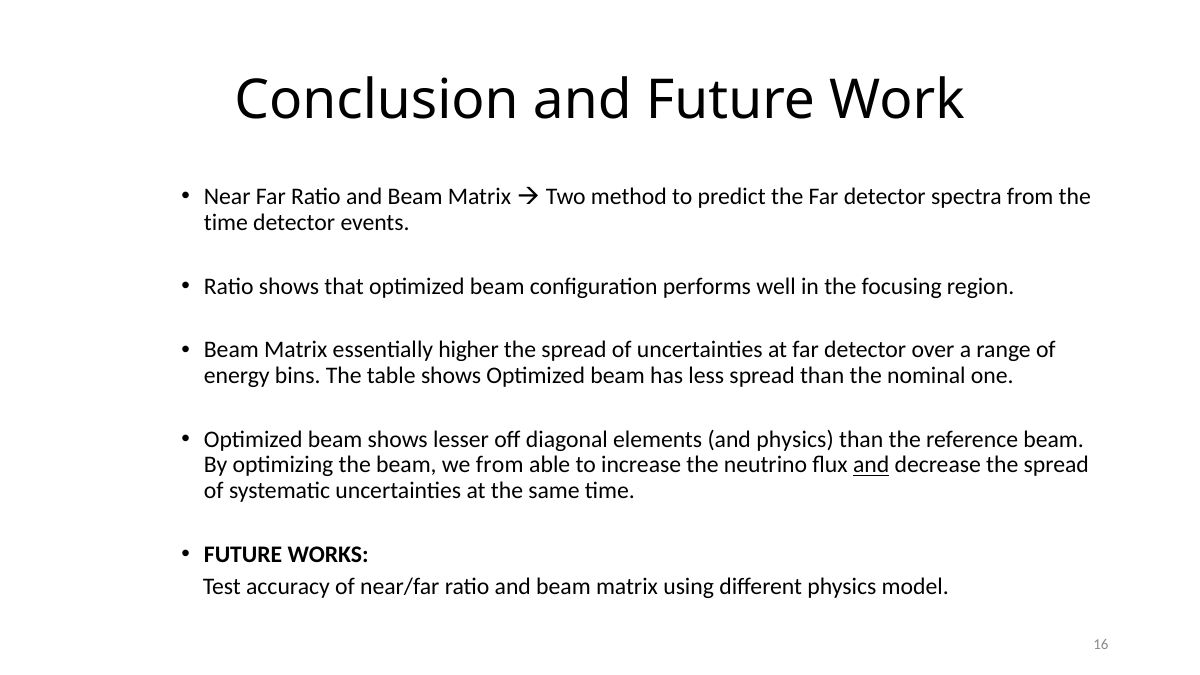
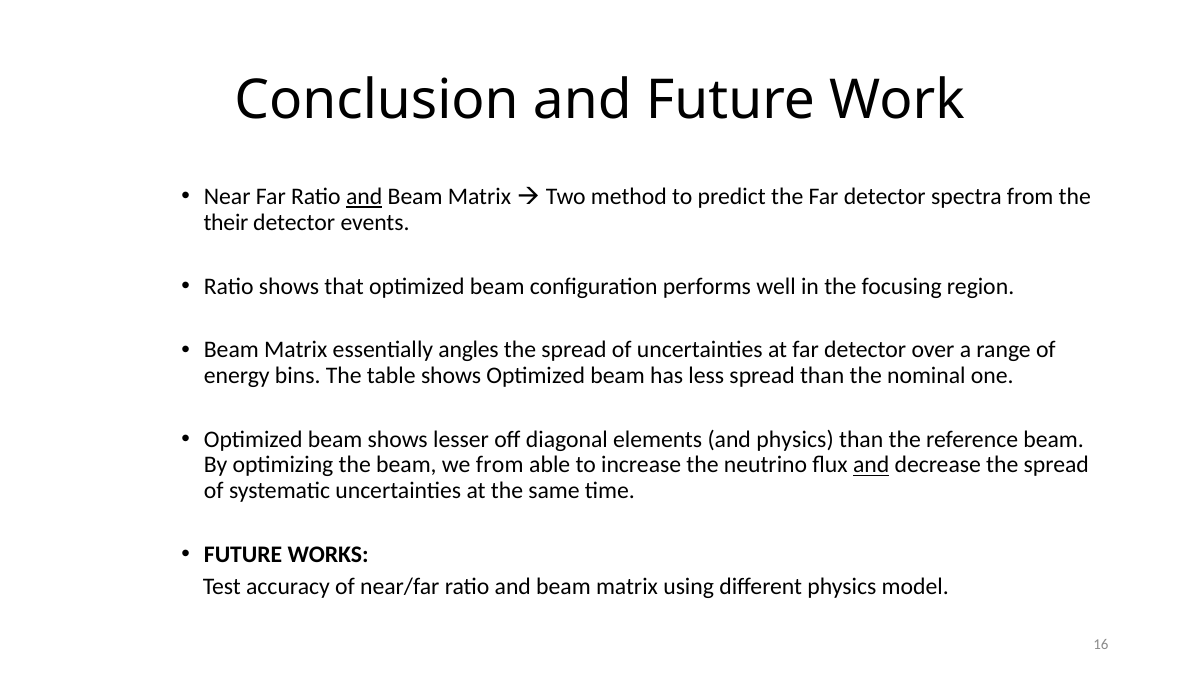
and at (364, 197) underline: none -> present
time at (226, 223): time -> their
higher: higher -> angles
